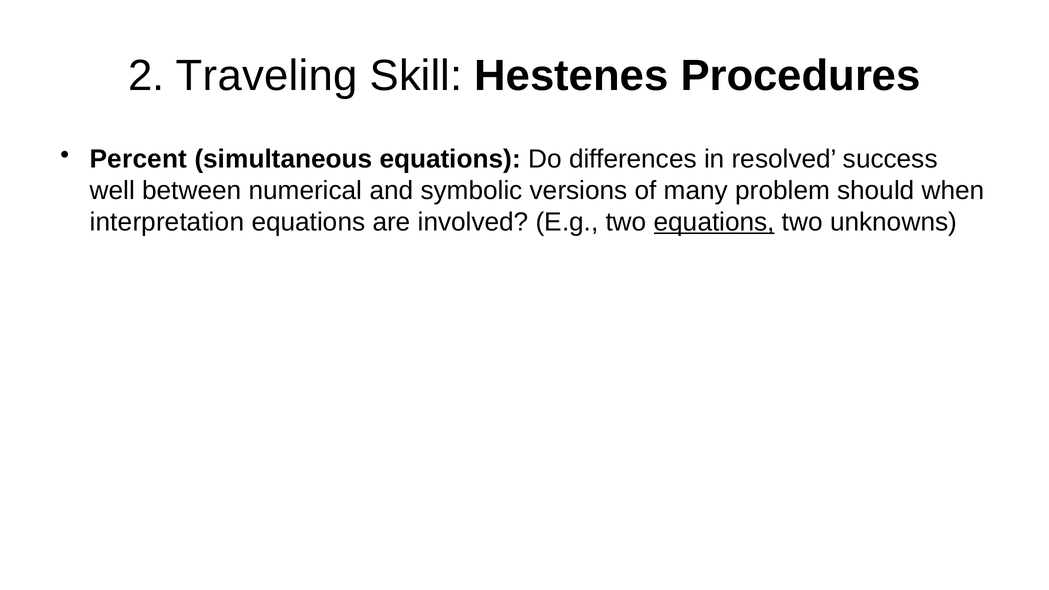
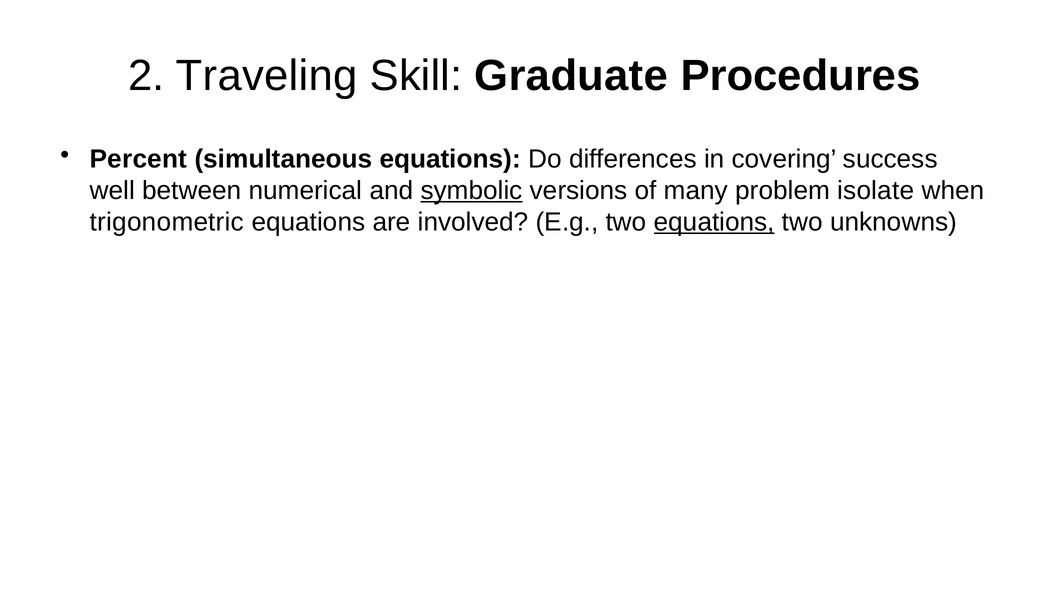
Hestenes: Hestenes -> Graduate
resolved: resolved -> covering
symbolic underline: none -> present
should: should -> isolate
interpretation: interpretation -> trigonometric
